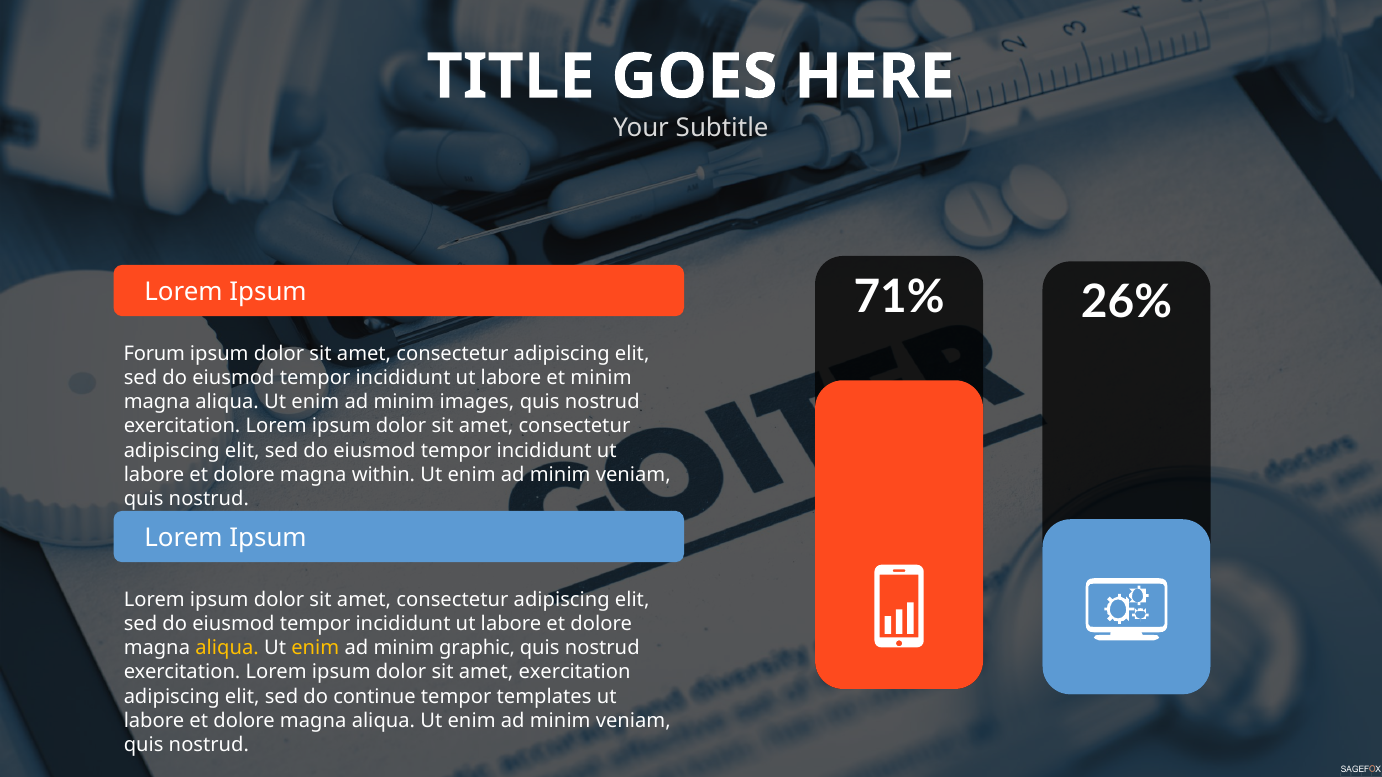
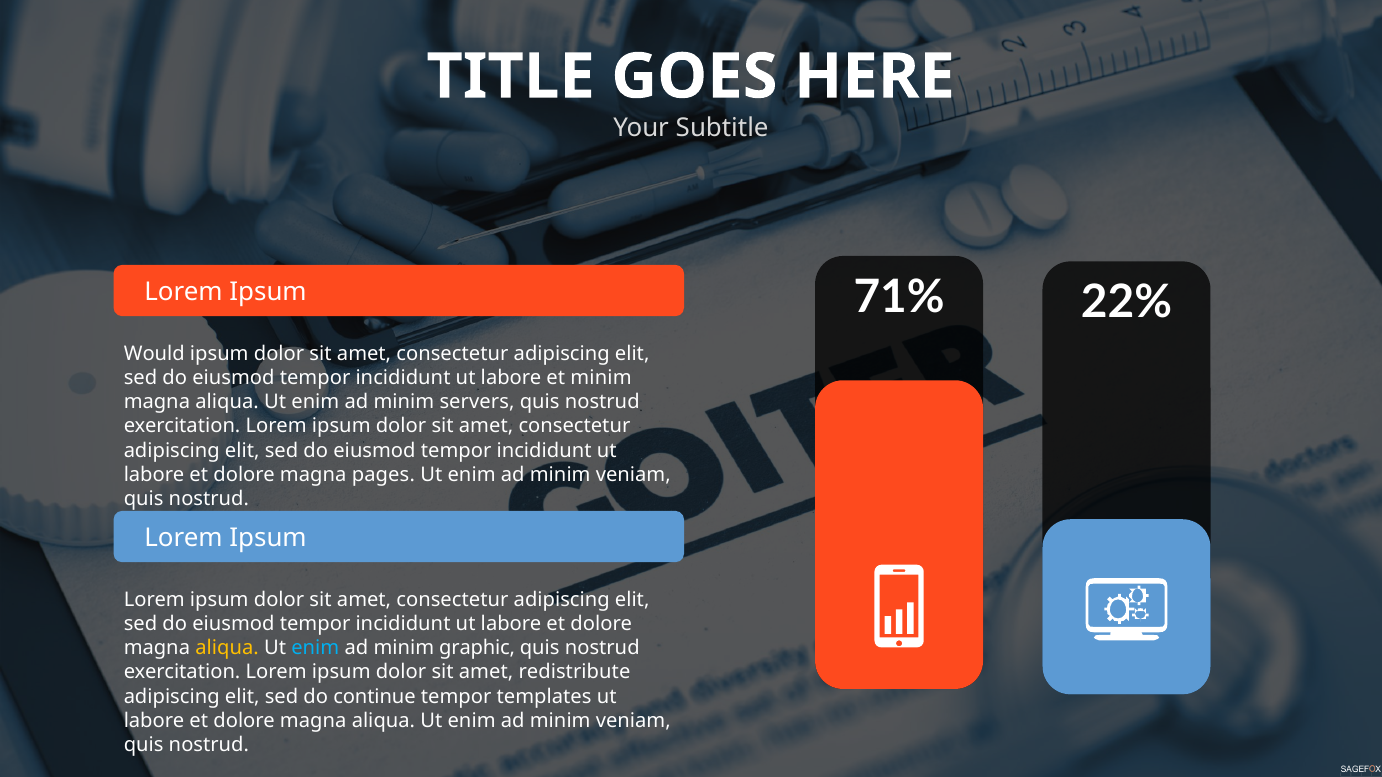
26%: 26% -> 22%
Forum: Forum -> Would
images: images -> servers
within: within -> pages
enim at (315, 648) colour: yellow -> light blue
amet exercitation: exercitation -> redistribute
